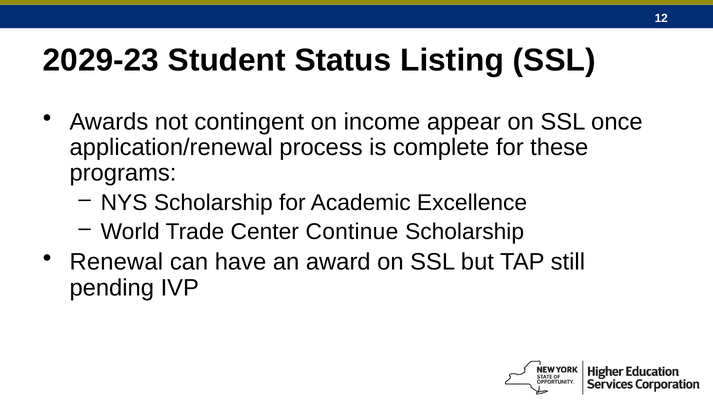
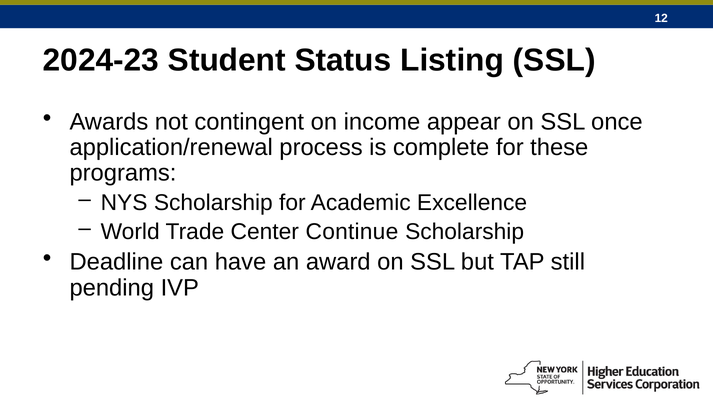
2029-23: 2029-23 -> 2024-23
Renewal: Renewal -> Deadline
